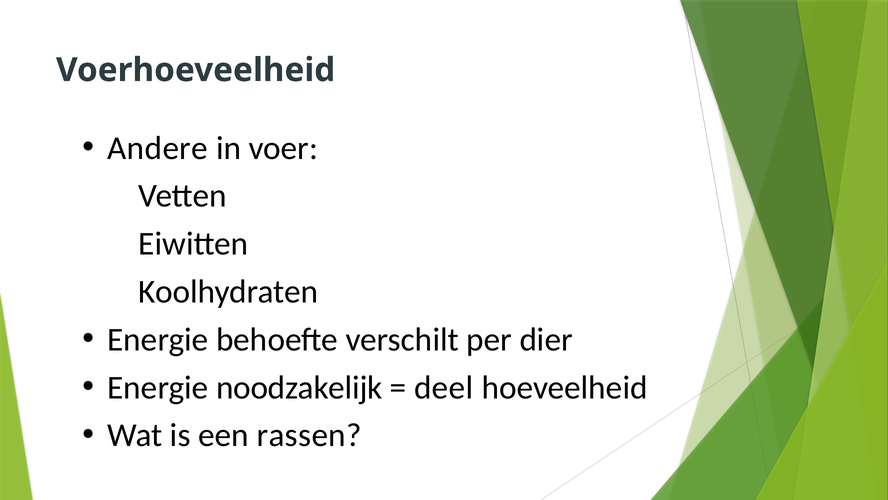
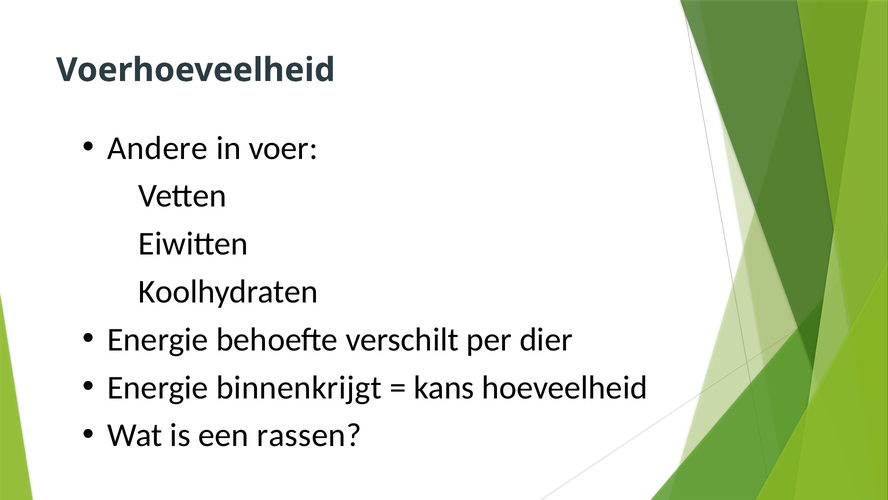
noodzakelijk: noodzakelijk -> binnenkrijgt
deel: deel -> kans
